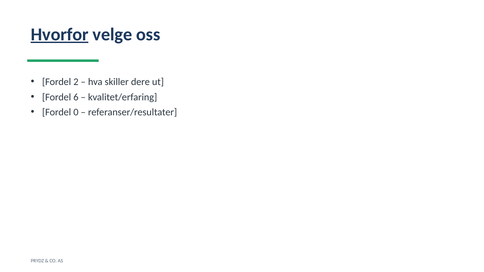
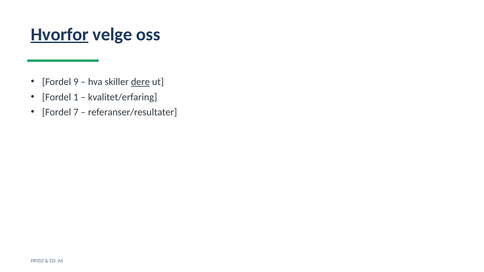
2: 2 -> 9
dere underline: none -> present
6: 6 -> 1
0: 0 -> 7
